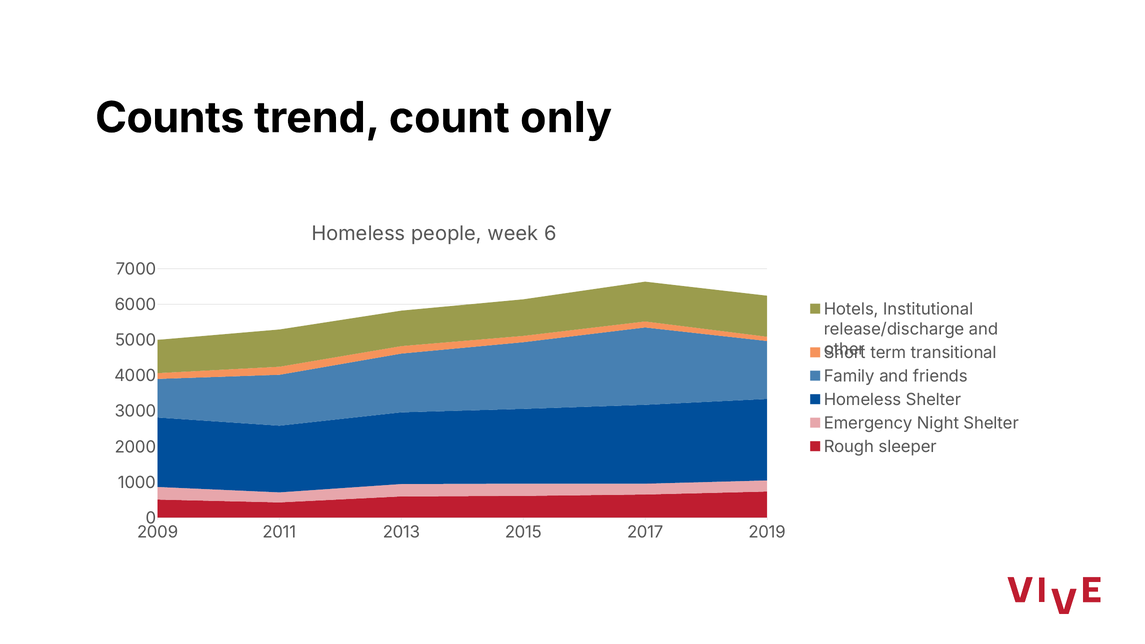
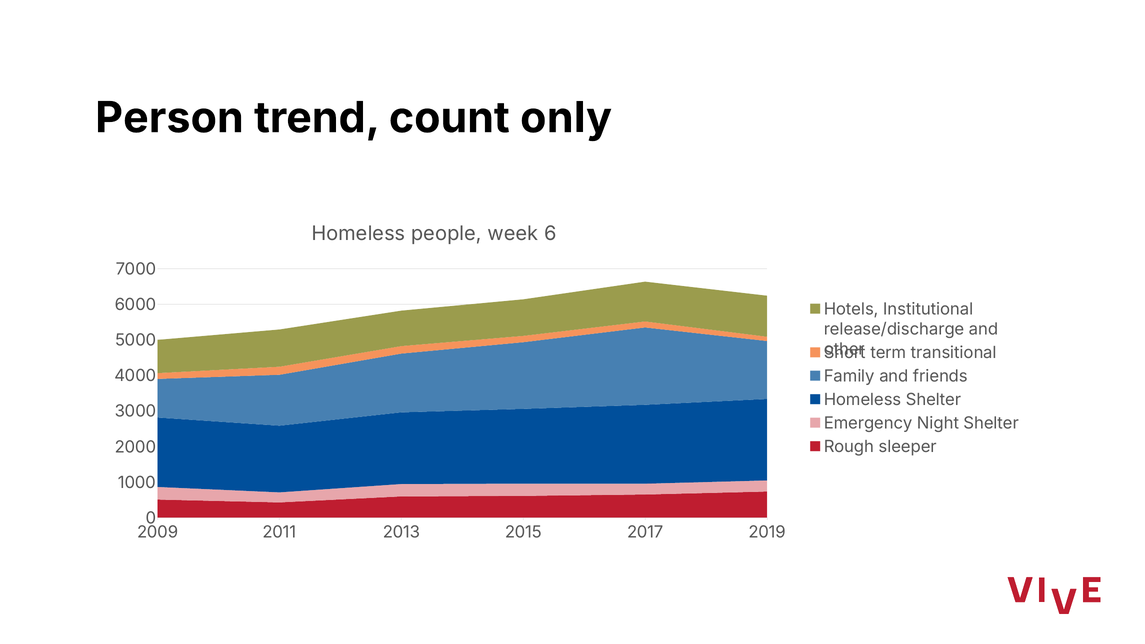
Counts: Counts -> Person
